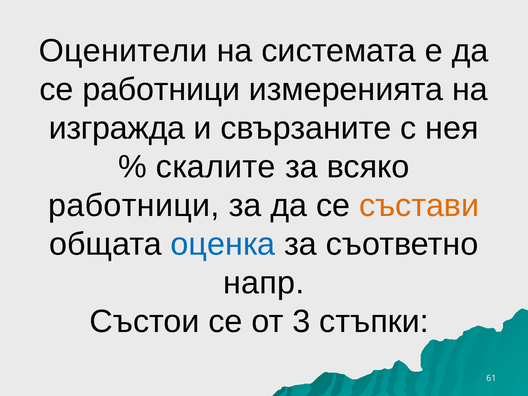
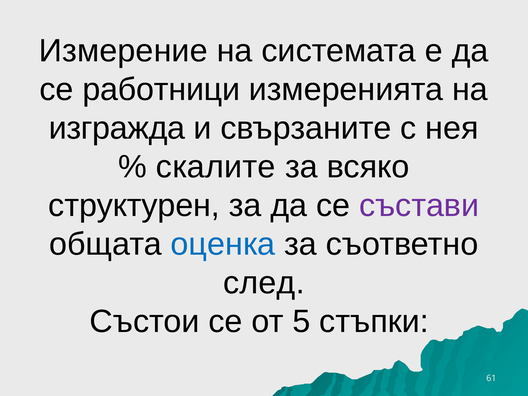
Оценители: Оценители -> Измерение
работници at (134, 206): работници -> структурен
състави colour: orange -> purple
напр: напр -> след
3: 3 -> 5
